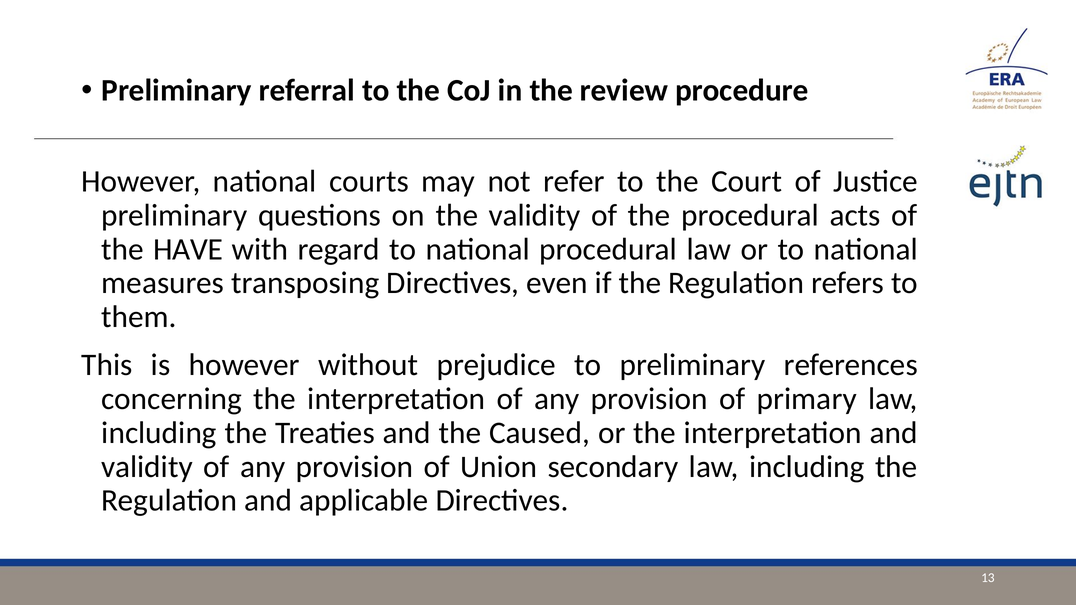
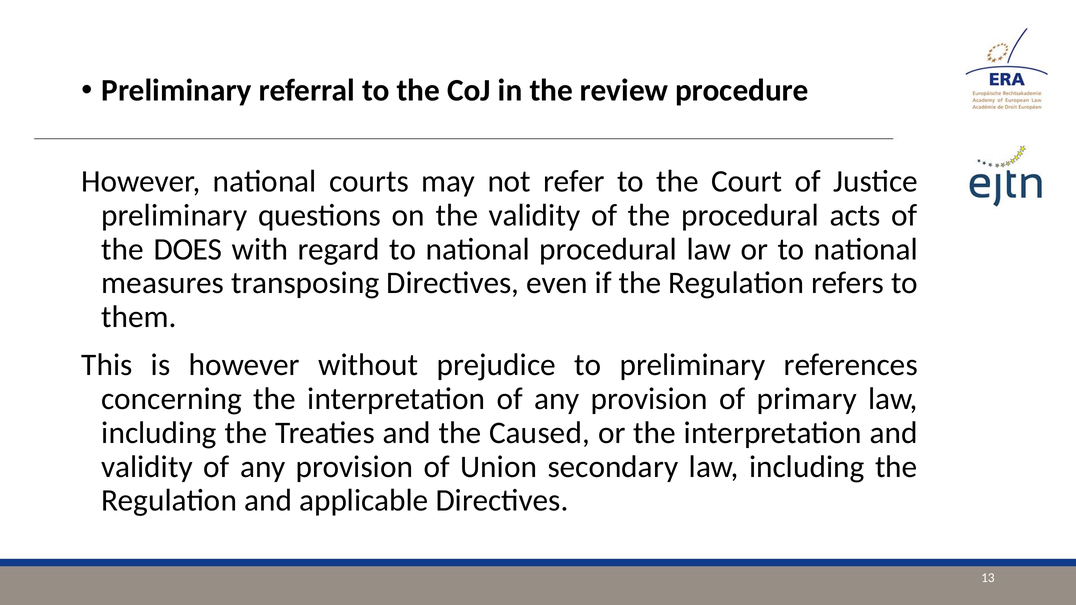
HAVE: HAVE -> DOES
